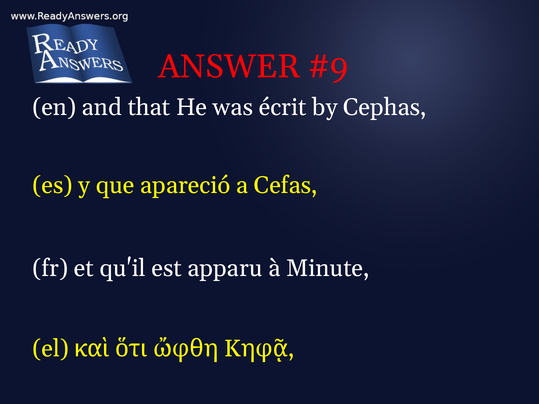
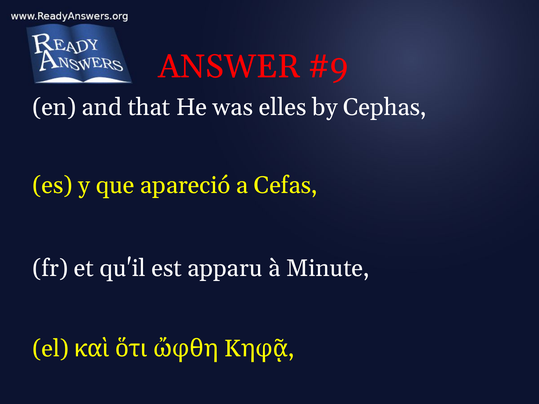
écrit: écrit -> elles
